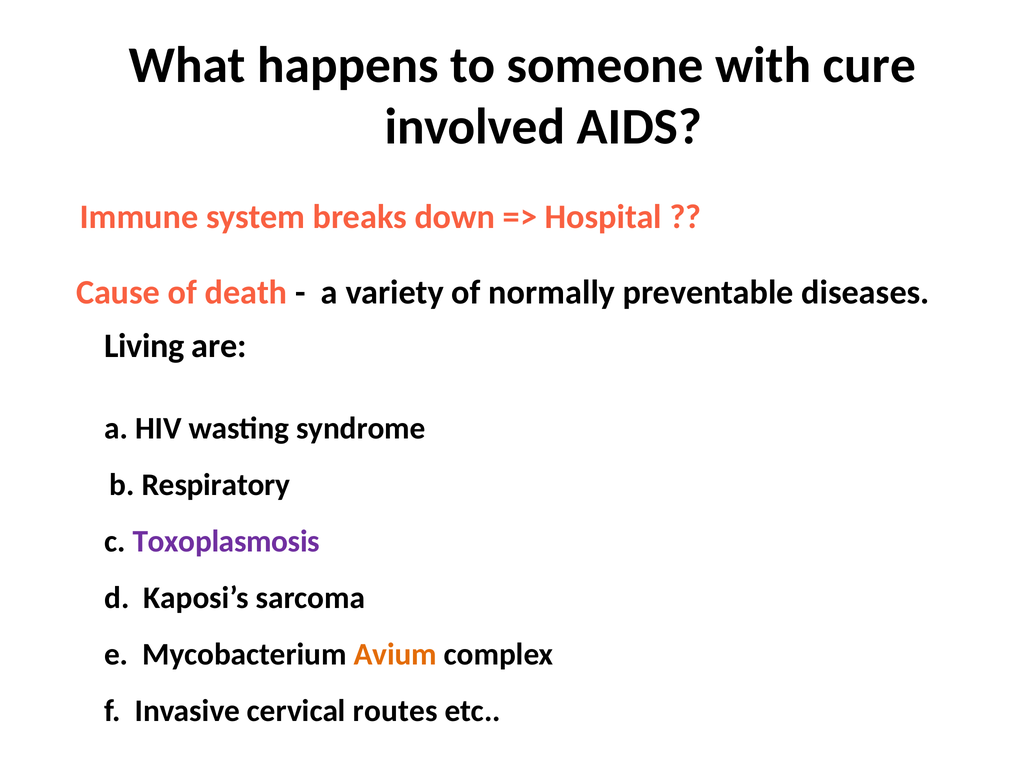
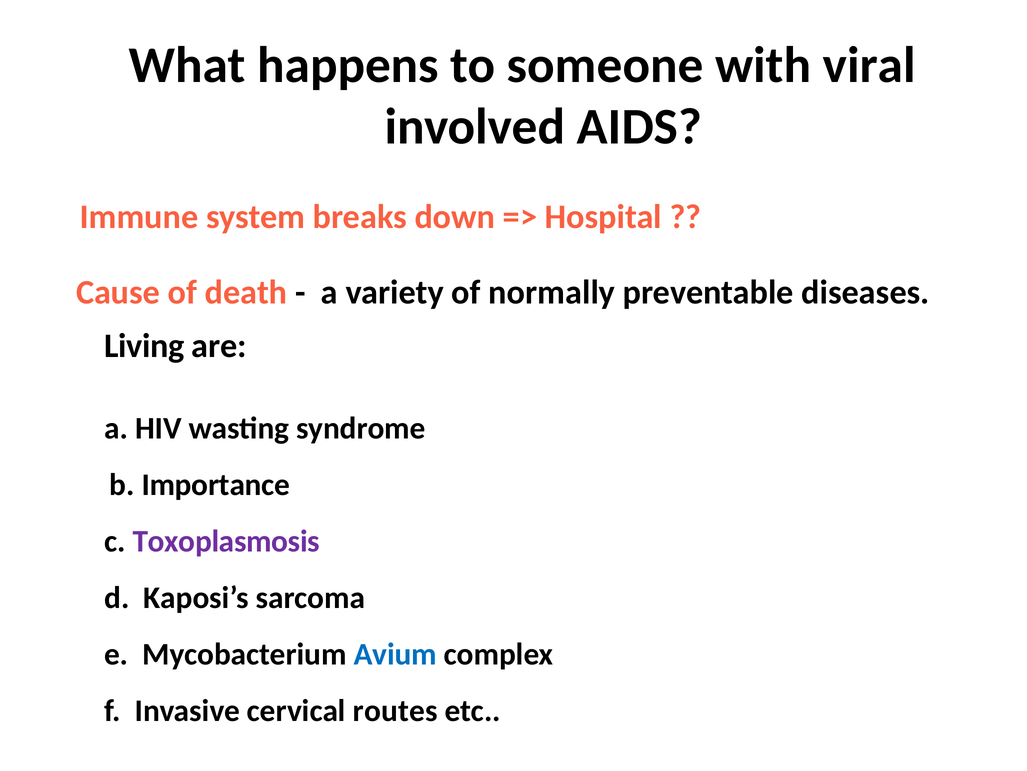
cure: cure -> viral
Respiratory: Respiratory -> Importance
Avium colour: orange -> blue
